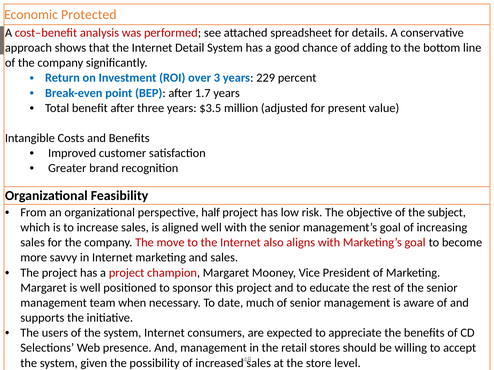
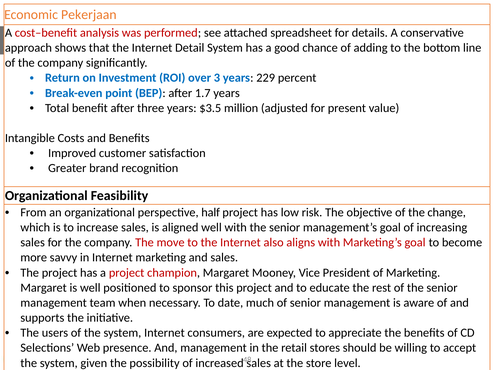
Protected: Protected -> Pekerjaan
subject: subject -> change
